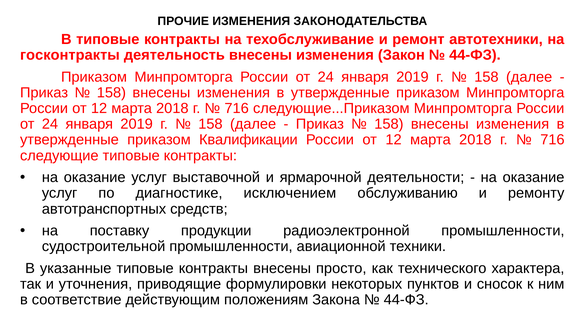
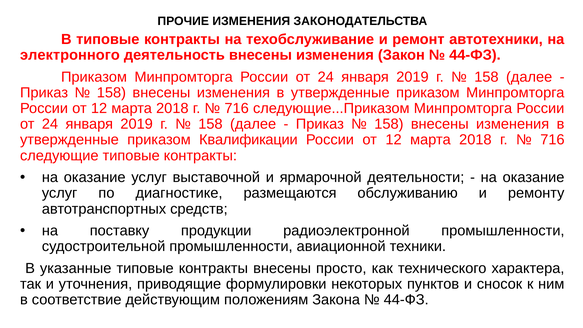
госконтракты: госконтракты -> электронного
исключением: исключением -> размещаются
